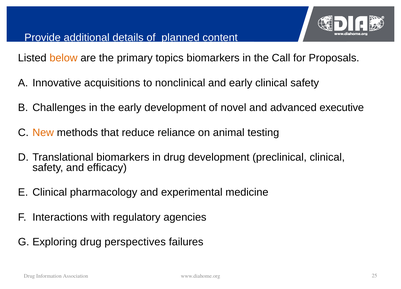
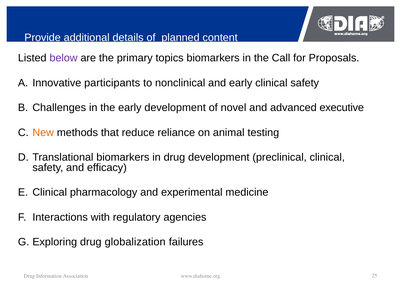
below colour: orange -> purple
acquisitions: acquisitions -> participants
perspectives: perspectives -> globalization
